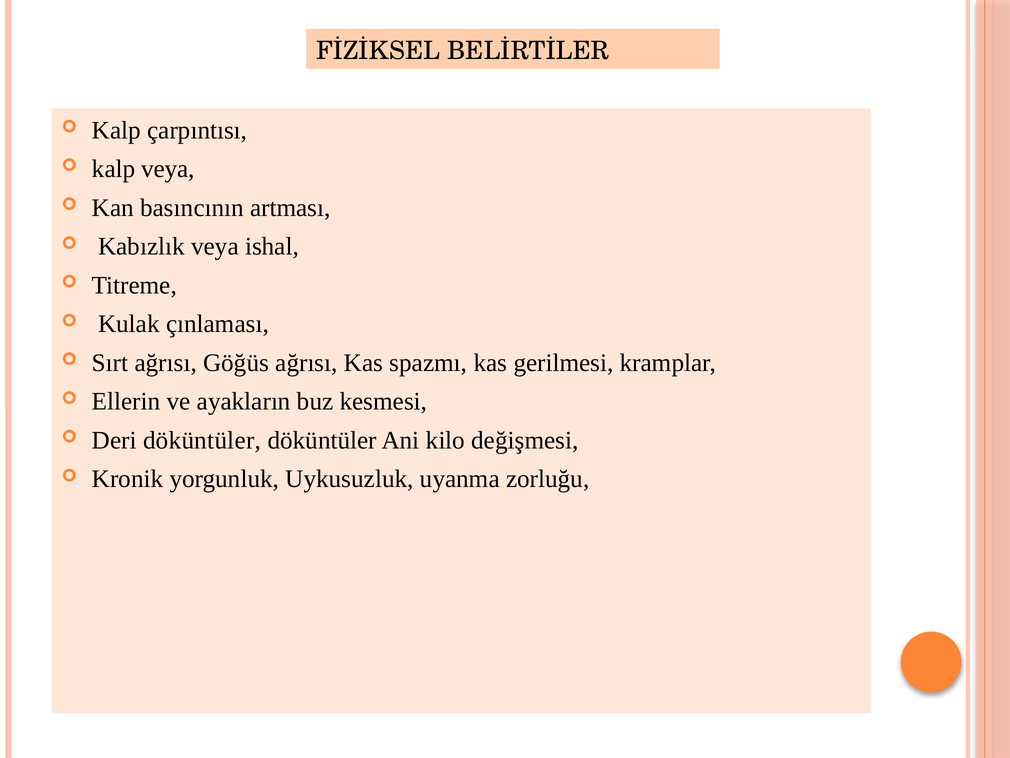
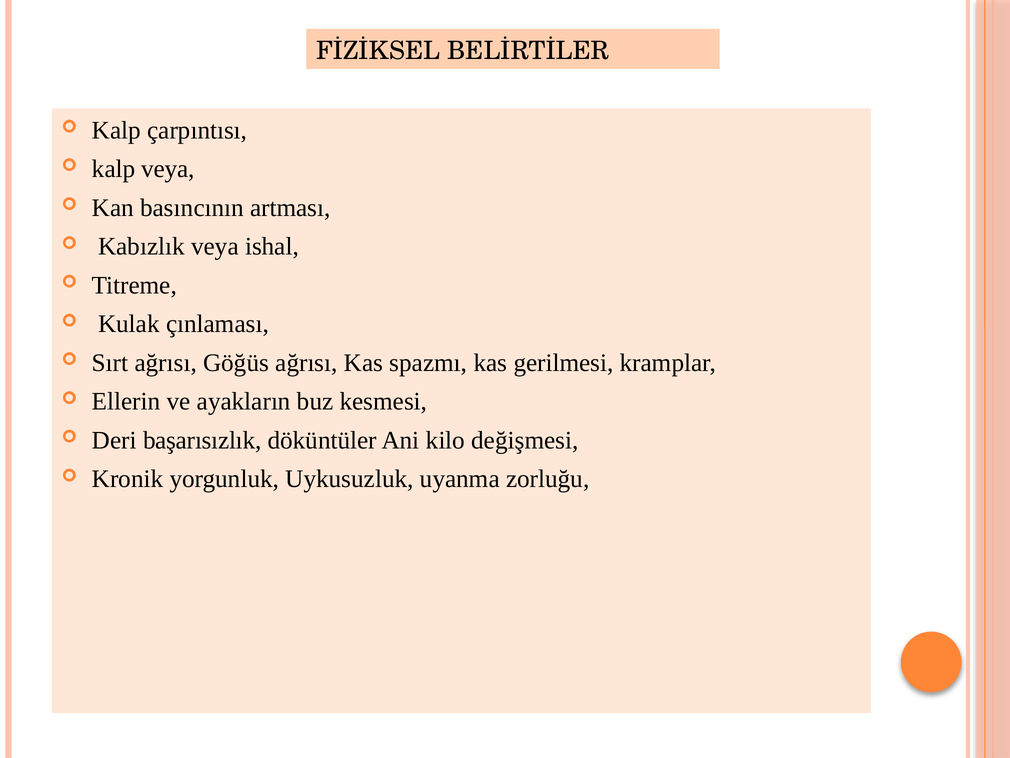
Deri döküntüler: döküntüler -> başarısızlık
